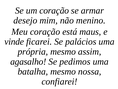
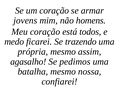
desejo: desejo -> jovens
menino: menino -> homens
maus: maus -> todos
vinde: vinde -> medo
palácios: palácios -> trazendo
